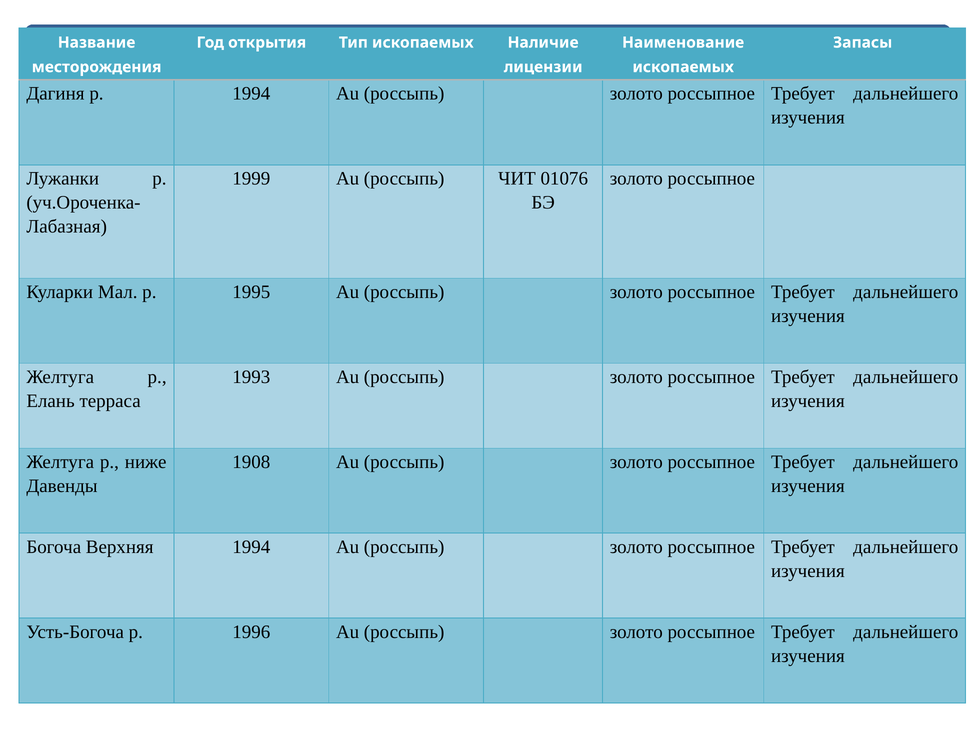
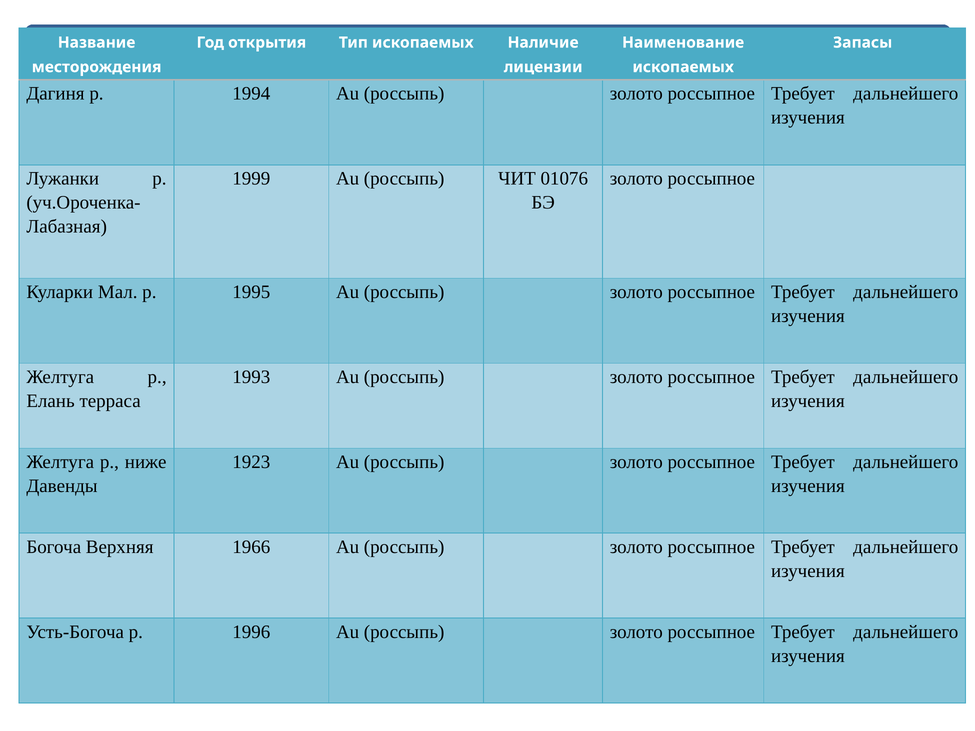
1908: 1908 -> 1923
Верхняя 1994: 1994 -> 1966
